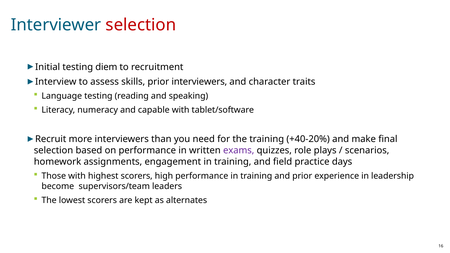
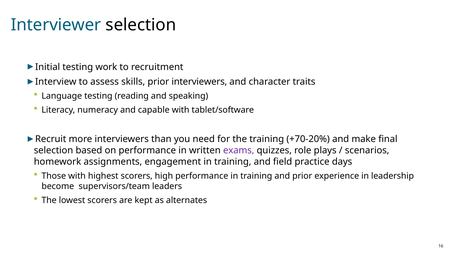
selection at (141, 25) colour: red -> black
diem: diem -> work
+40-20%: +40-20% -> +70-20%
